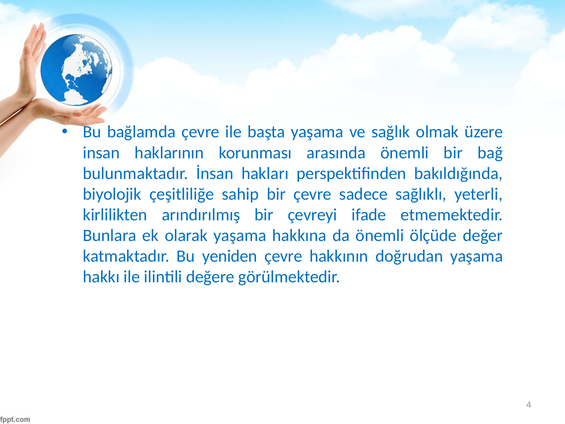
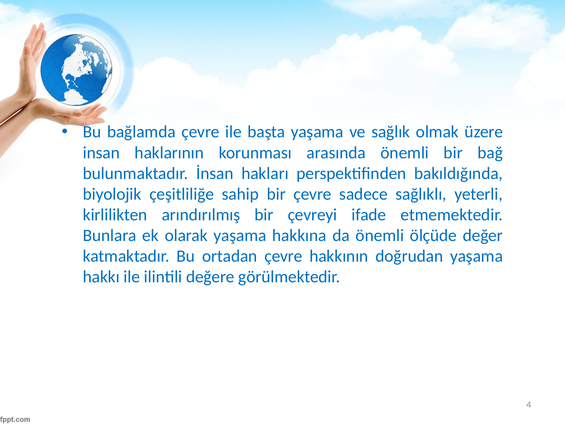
yeniden: yeniden -> ortadan
